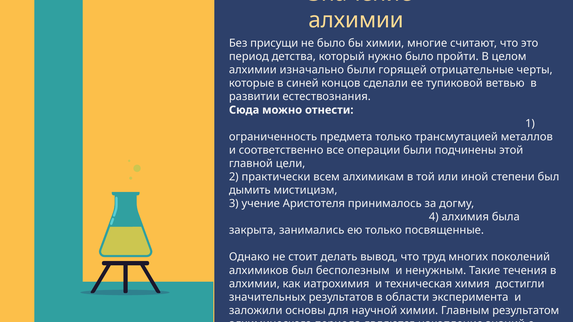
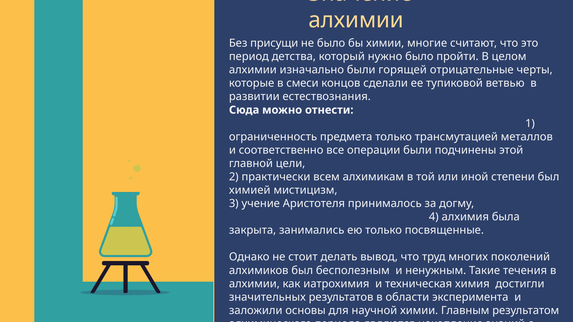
синей: синей -> смеси
дымить at (250, 190): дымить -> химией
